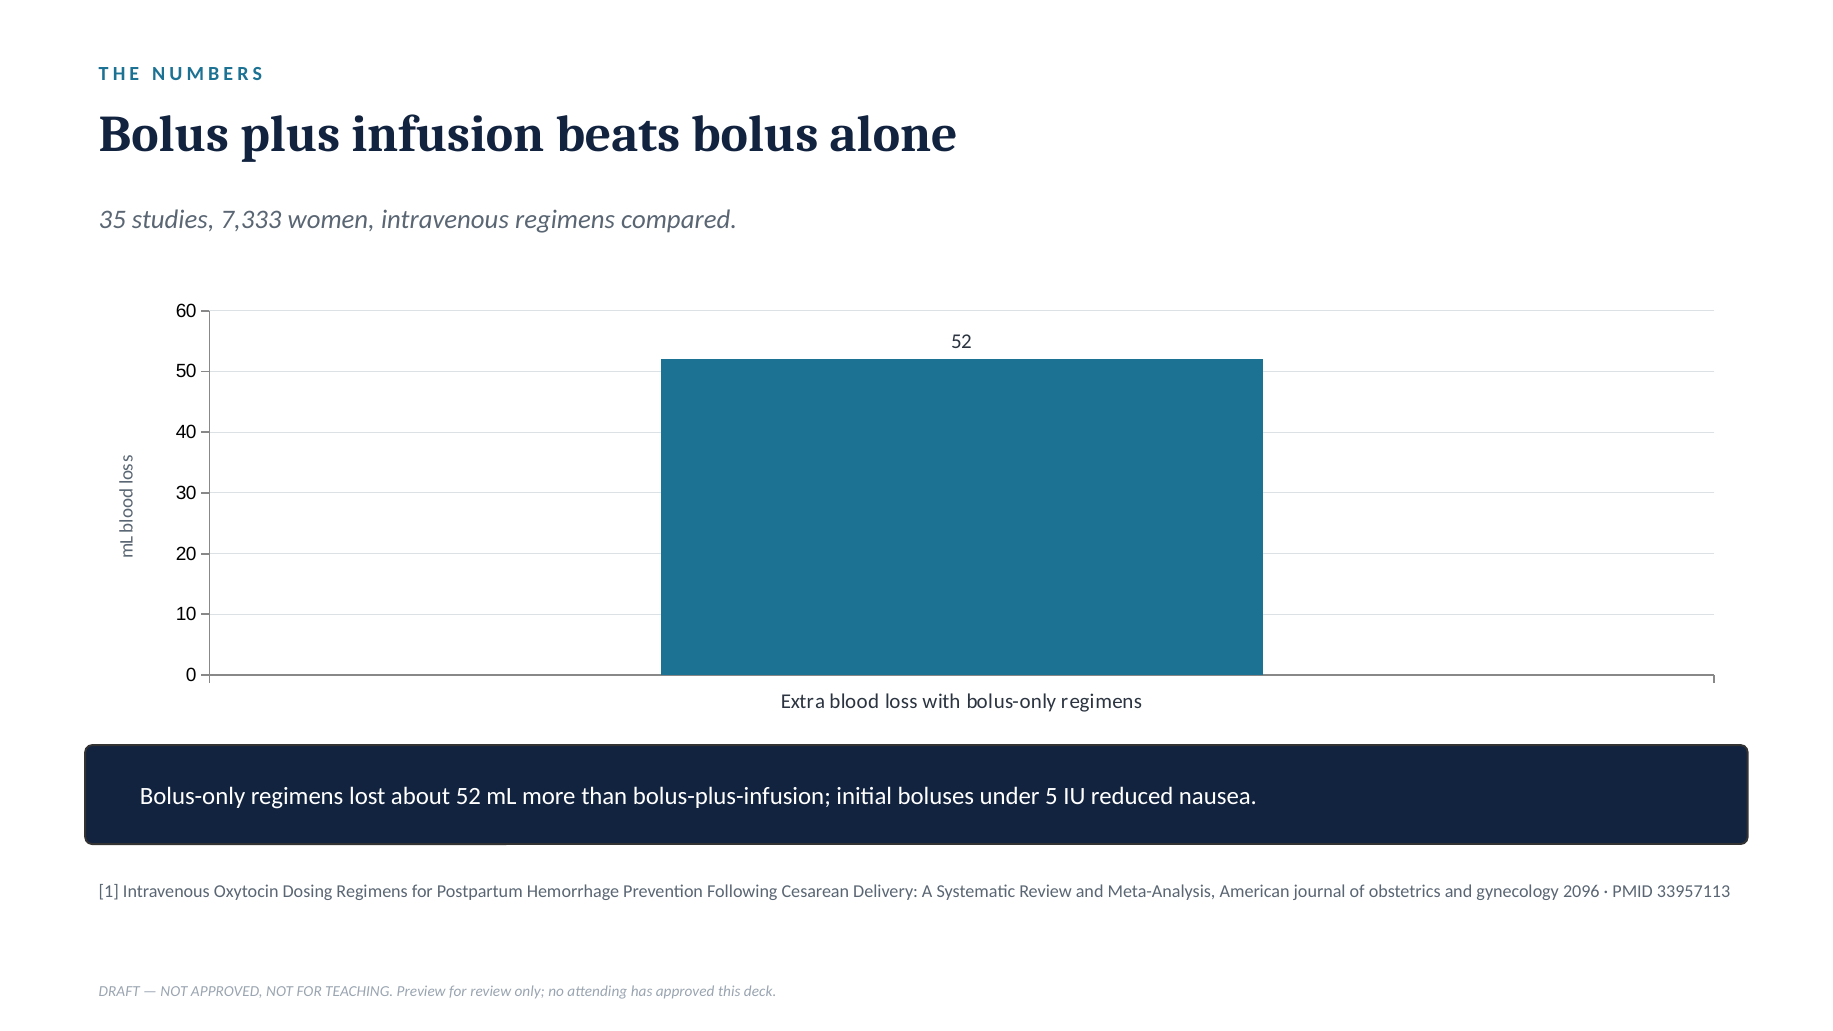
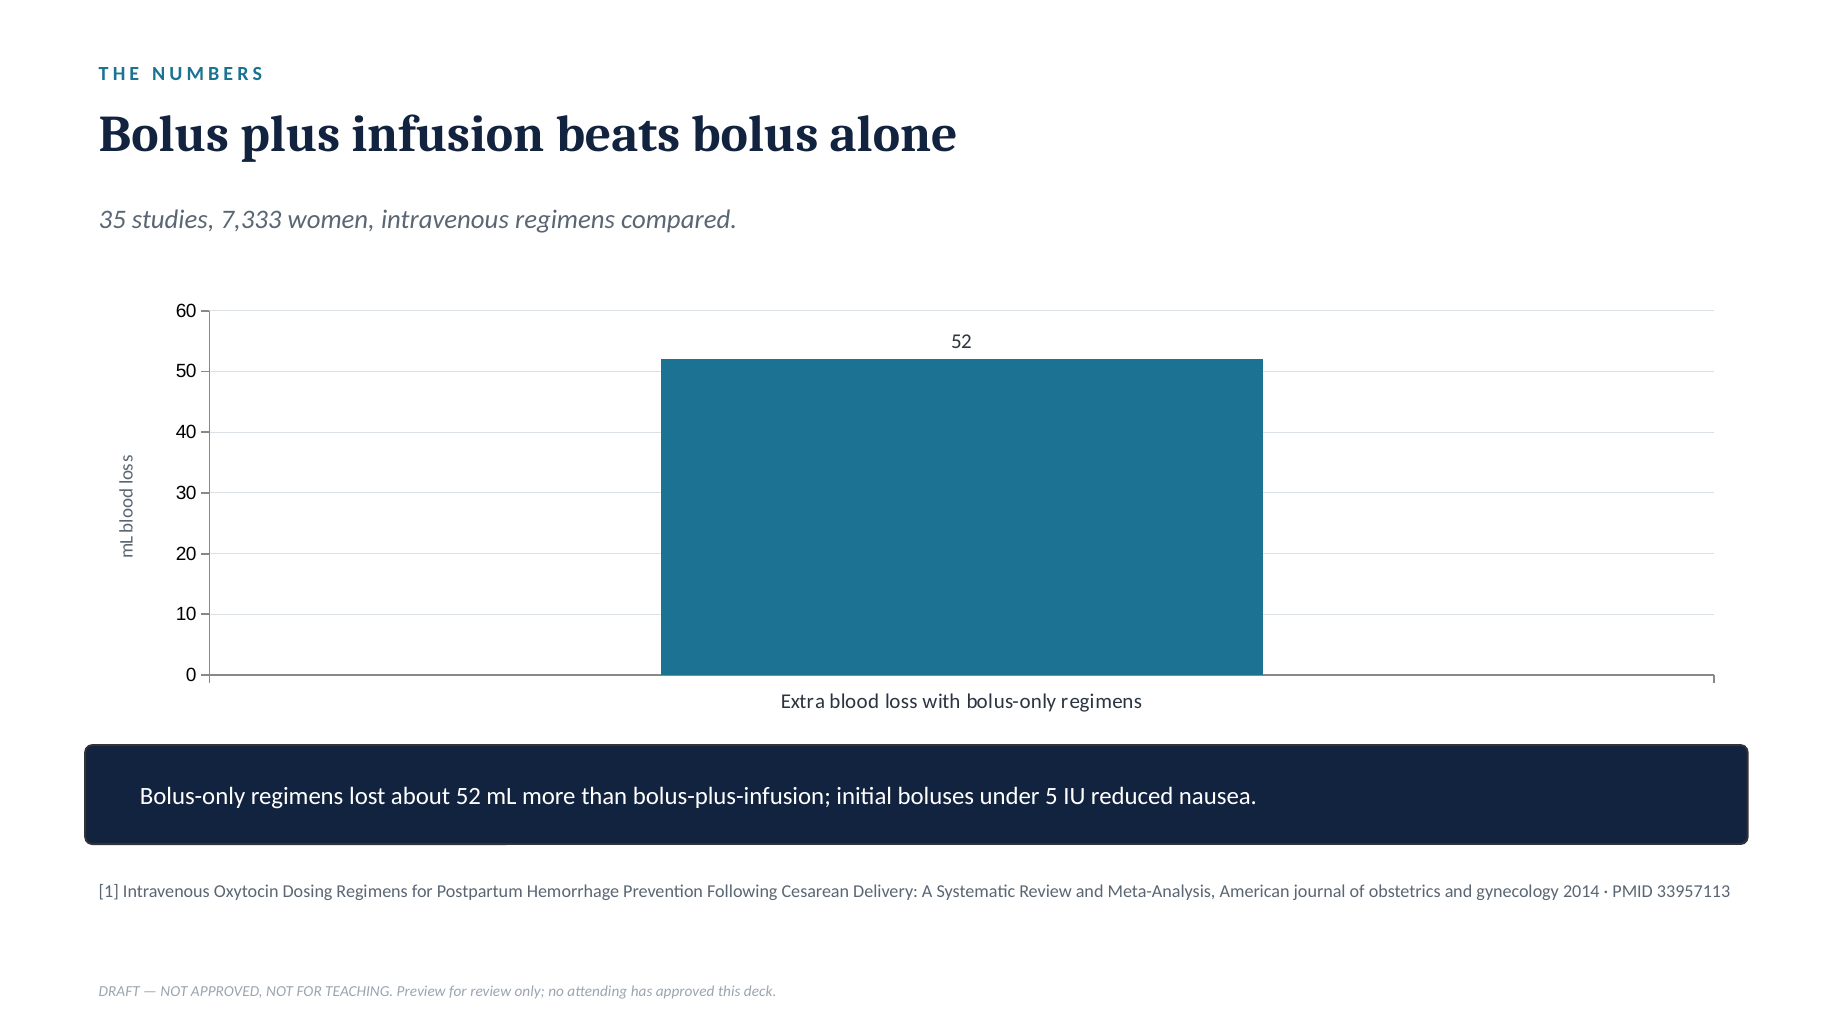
2096: 2096 -> 2014
